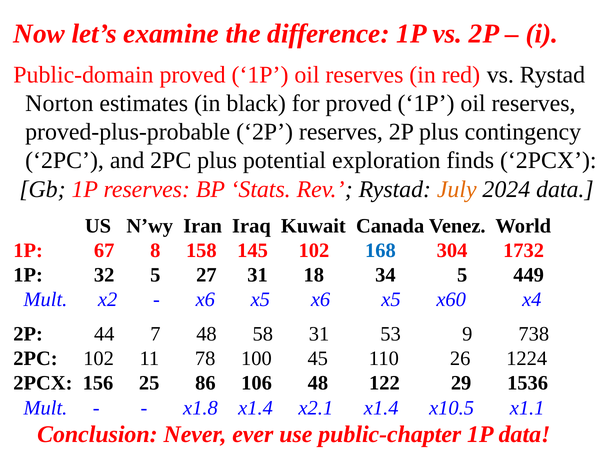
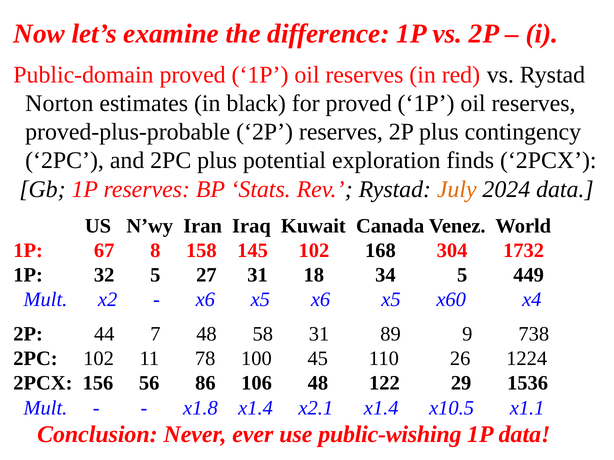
168 colour: blue -> black
53: 53 -> 89
25: 25 -> 56
public-chapter: public-chapter -> public-wishing
